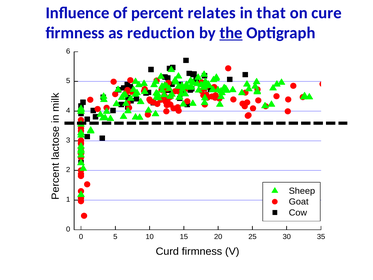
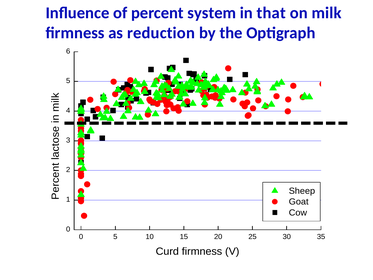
relates: relates -> system
cure: cure -> milk
the underline: present -> none
